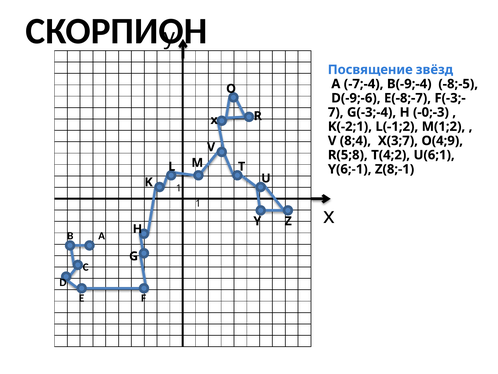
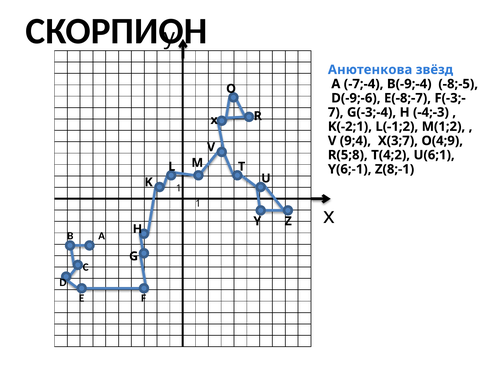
Посвящение: Посвящение -> Анютенкова
-0;-3: -0;-3 -> -4;-3
8;4: 8;4 -> 9;4
